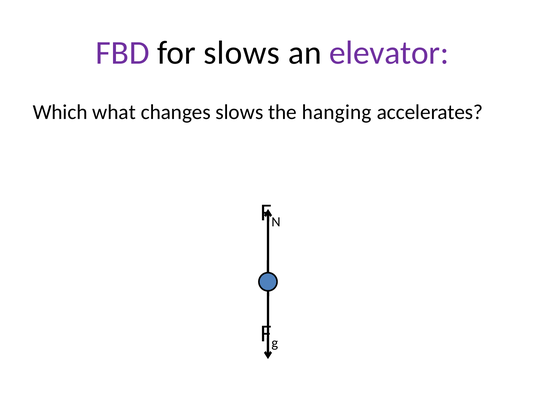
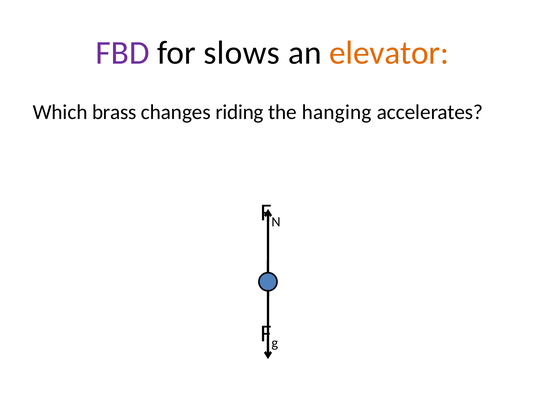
elevator colour: purple -> orange
what: what -> brass
changes slows: slows -> riding
